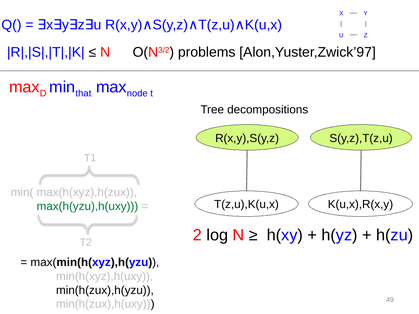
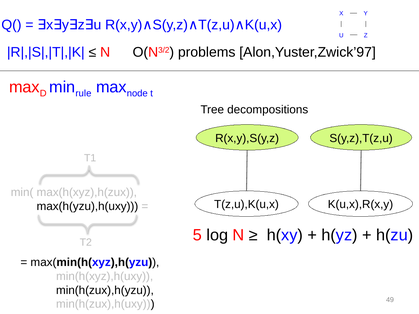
that: that -> rule
max(h(yzu),h(uxy colour: green -> black
2: 2 -> 5
